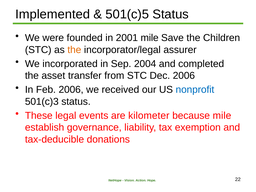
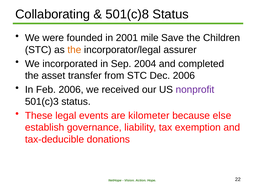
Implemented: Implemented -> Collaborating
501(c)5: 501(c)5 -> 501(c)8
nonprofit colour: blue -> purple
because mile: mile -> else
